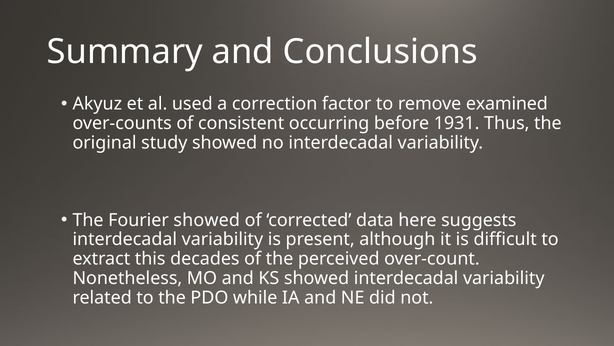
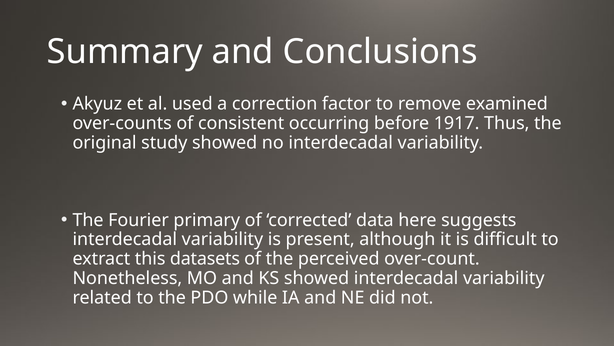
1931: 1931 -> 1917
Fourier showed: showed -> primary
decades: decades -> datasets
